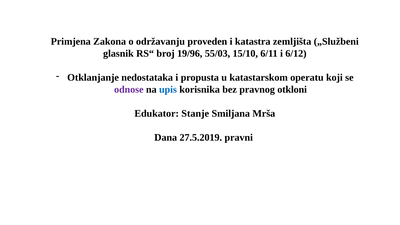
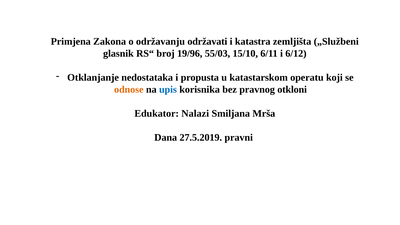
proveden: proveden -> održavati
odnose colour: purple -> orange
Stanje: Stanje -> Nalazi
